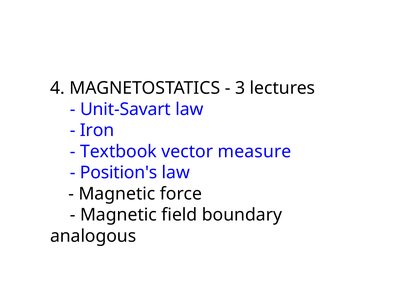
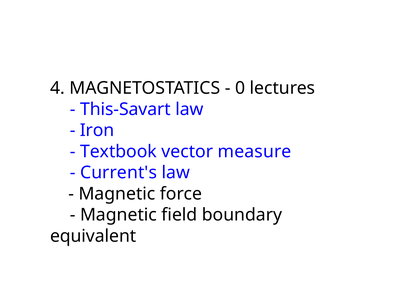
3: 3 -> 0
Unit-Savart: Unit-Savart -> This-Savart
Position's: Position's -> Current's
analogous: analogous -> equivalent
